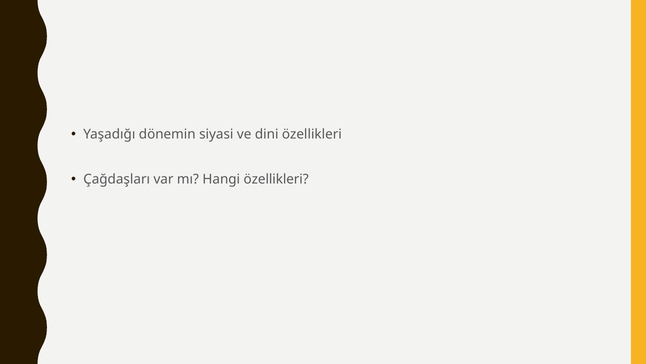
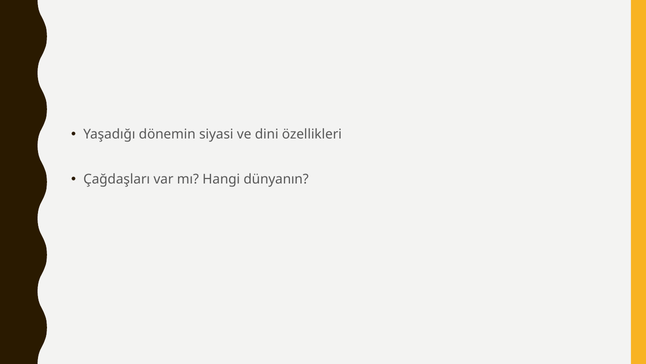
Hangi özellikleri: özellikleri -> dünyanın
